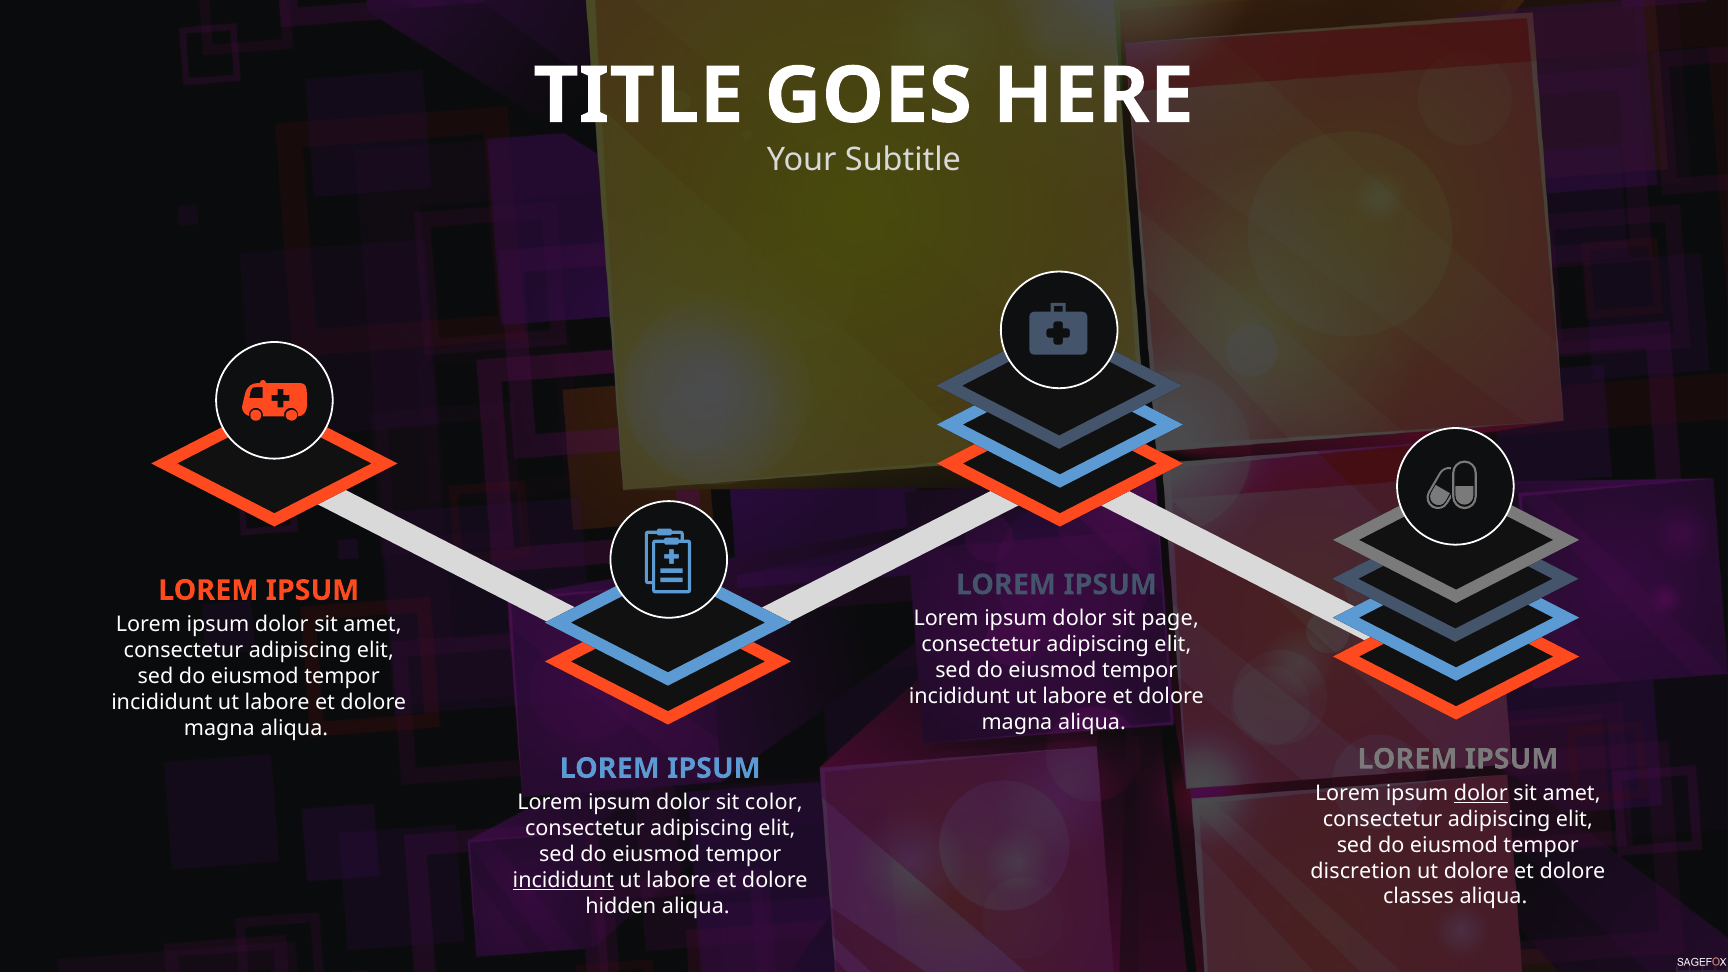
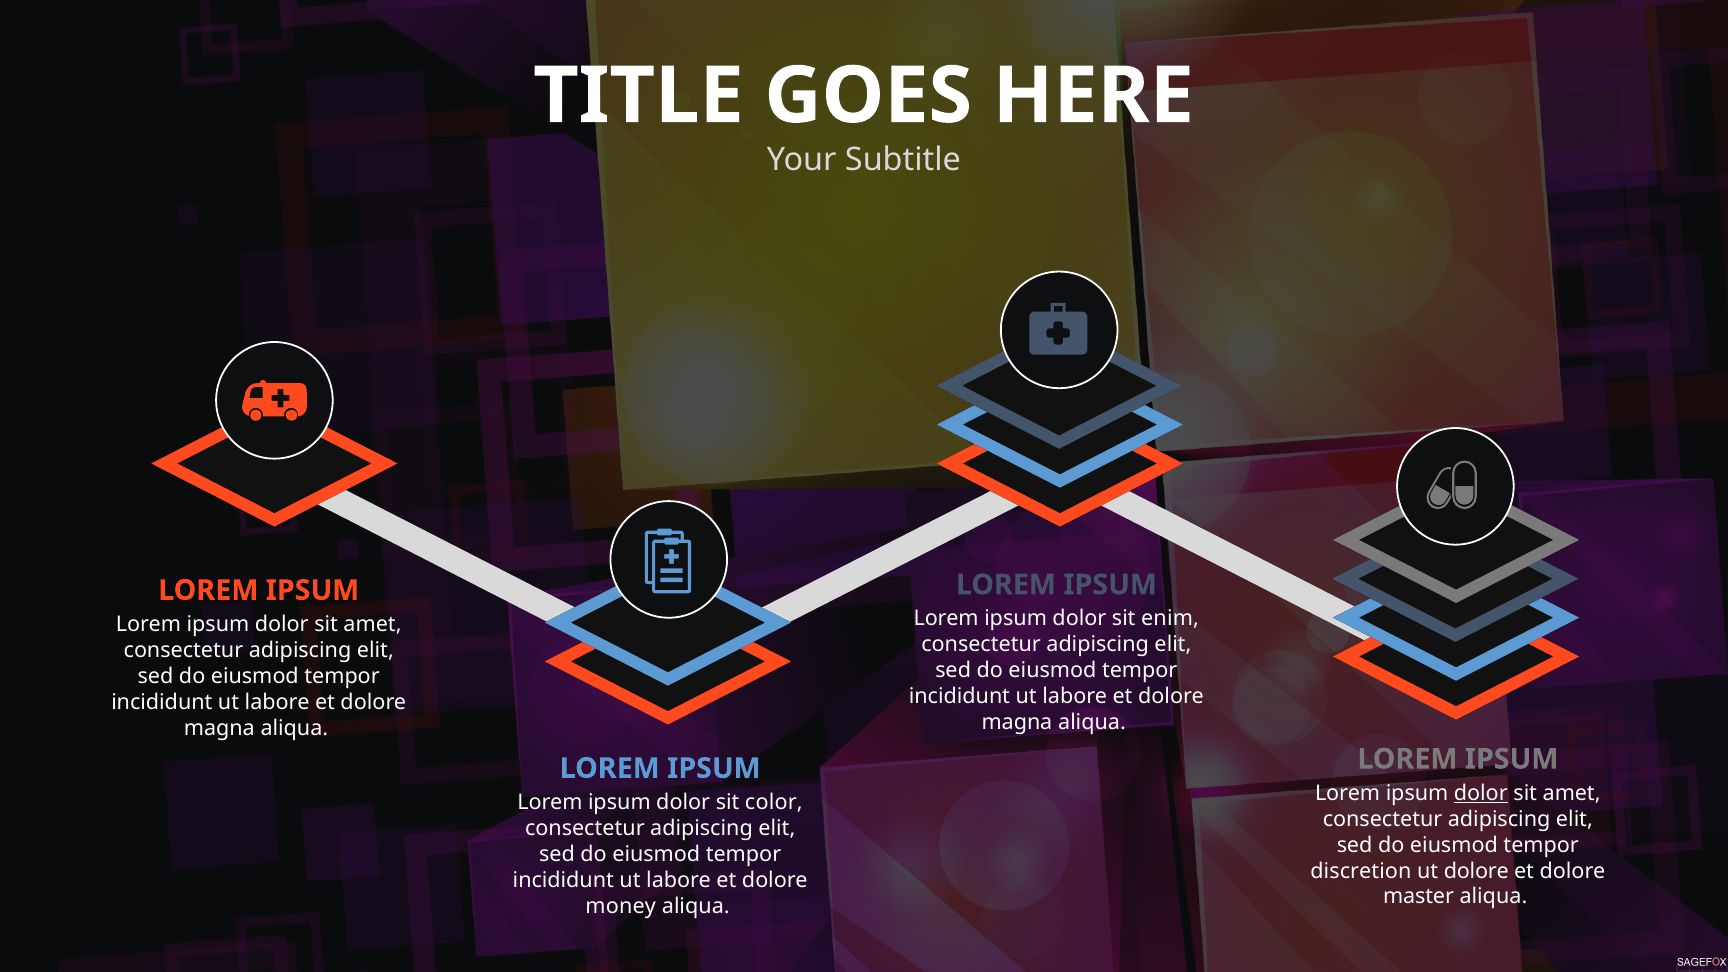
page: page -> enim
incididunt at (563, 880) underline: present -> none
classes: classes -> master
hidden: hidden -> money
